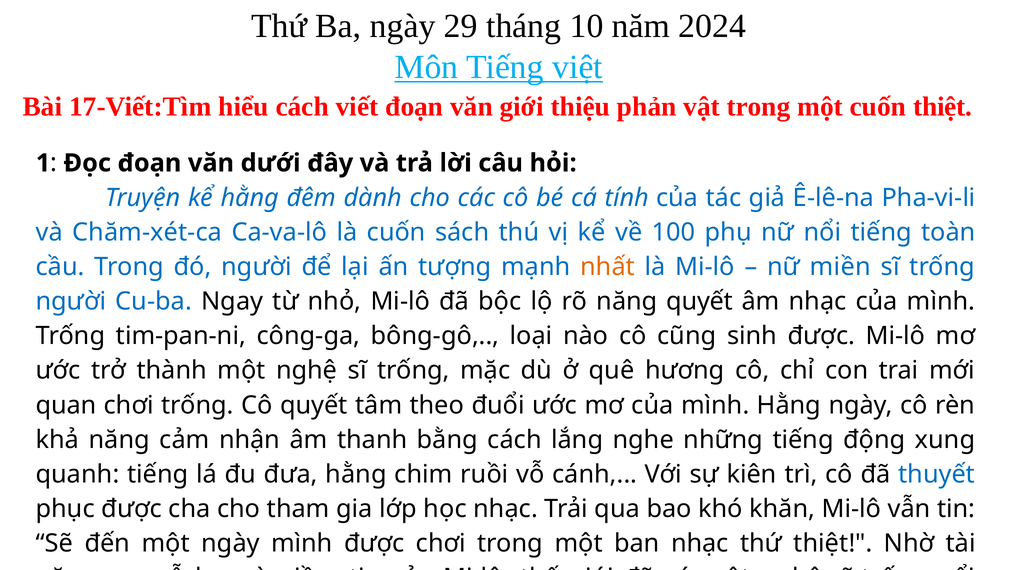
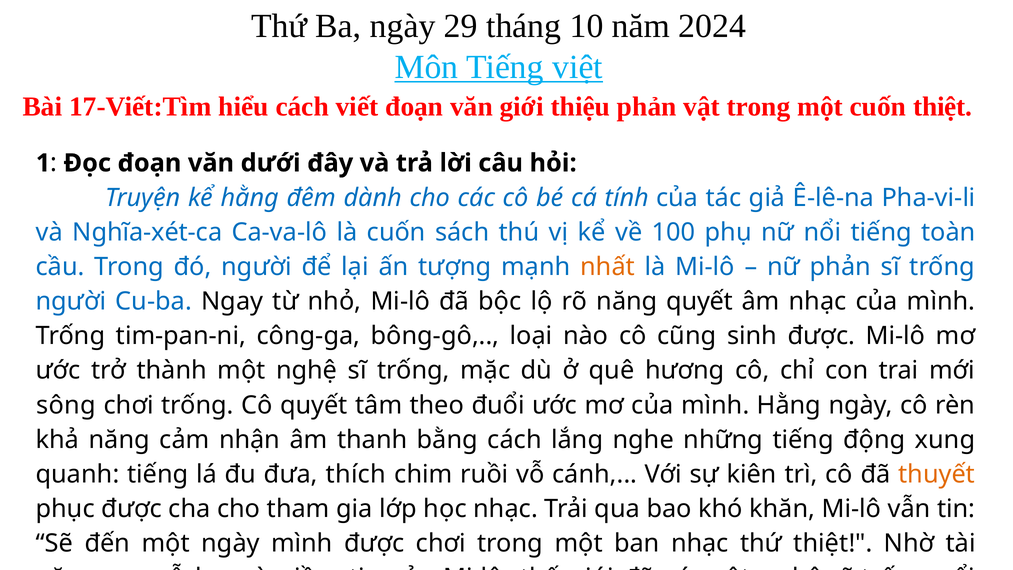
Chăm-xét-ca: Chăm-xét-ca -> Nghĩa-xét-ca
nữ miền: miền -> phản
quan: quan -> sông
đưa hằng: hằng -> thích
thuyết colour: blue -> orange
